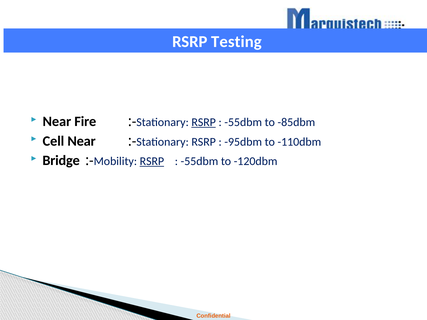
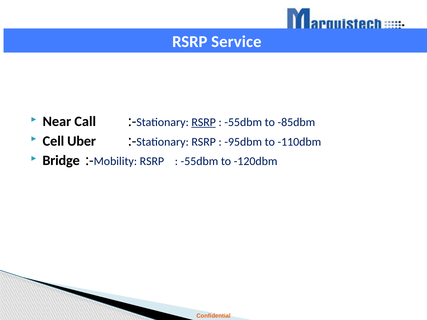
Testing: Testing -> Service
Fire: Fire -> Call
Cell Near: Near -> Uber
RSRP at (152, 161) underline: present -> none
